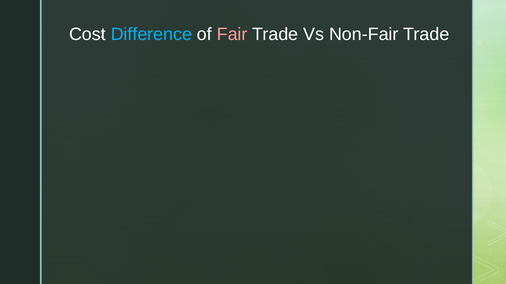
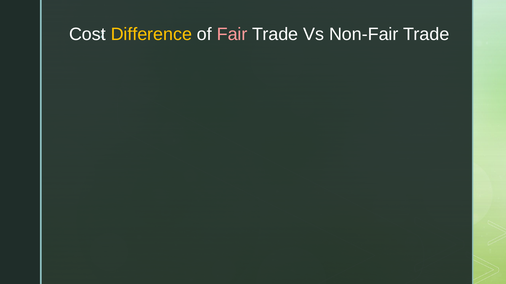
Difference colour: light blue -> yellow
